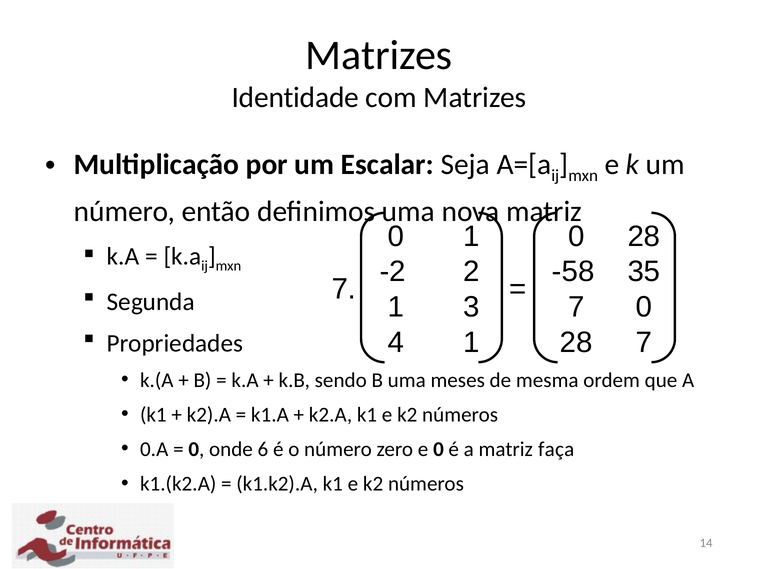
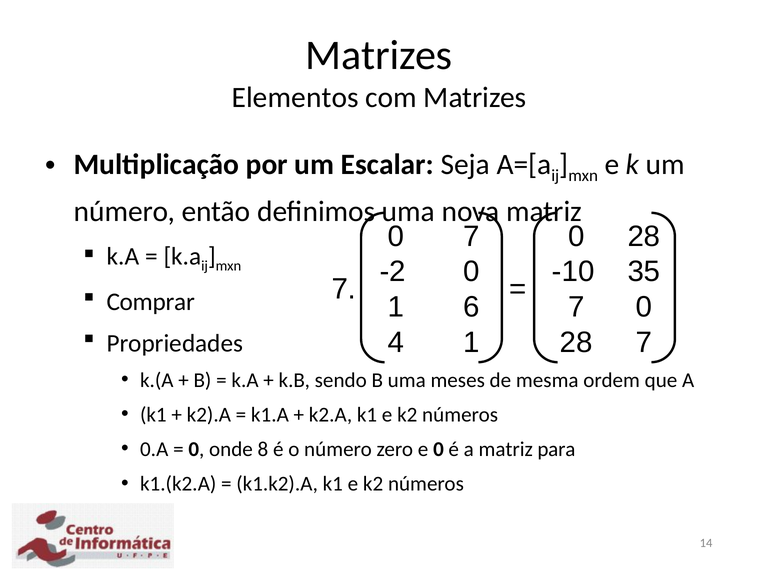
Identidade: Identidade -> Elementos
0 1: 1 -> 7
-2 2: 2 -> 0
-58: -58 -> -10
Segunda: Segunda -> Comprar
3: 3 -> 6
6: 6 -> 8
faça: faça -> para
